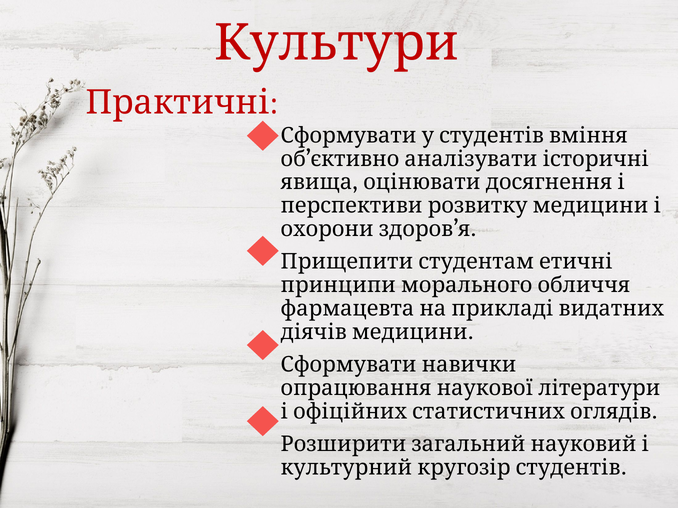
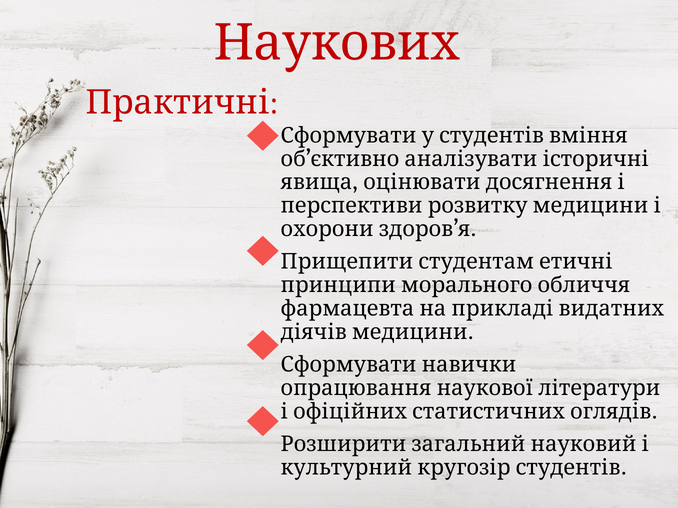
Культури: Культури -> Наукових
